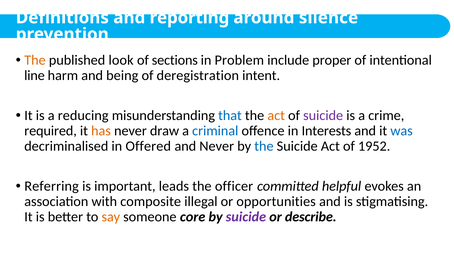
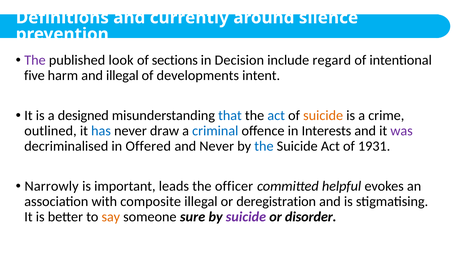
reporting: reporting -> currently
The at (35, 60) colour: orange -> purple
Problem: Problem -> Decision
proper: proper -> regard
line: line -> five
and being: being -> illegal
deregistration: deregistration -> developments
reducing: reducing -> designed
act at (276, 116) colour: orange -> blue
suicide at (323, 116) colour: purple -> orange
required: required -> outlined
has colour: orange -> blue
was colour: blue -> purple
1952: 1952 -> 1931
Referring: Referring -> Narrowly
opportunities: opportunities -> deregistration
core: core -> sure
describe: describe -> disorder
